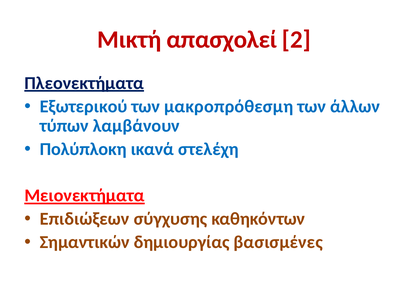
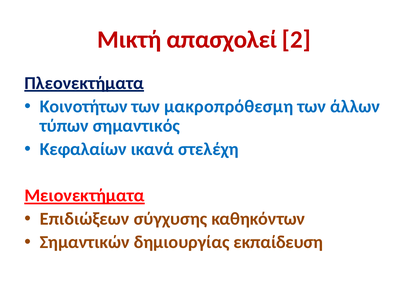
Εξωτερικού: Εξωτερικού -> Κοινοτήτων
λαµβάνουν: λαµβάνουν -> σημαντικός
Πολύπλοκη: Πολύπλοκη -> Κεφαλαίων
βασισµένες: βασισµένες -> εκπαίδευση
